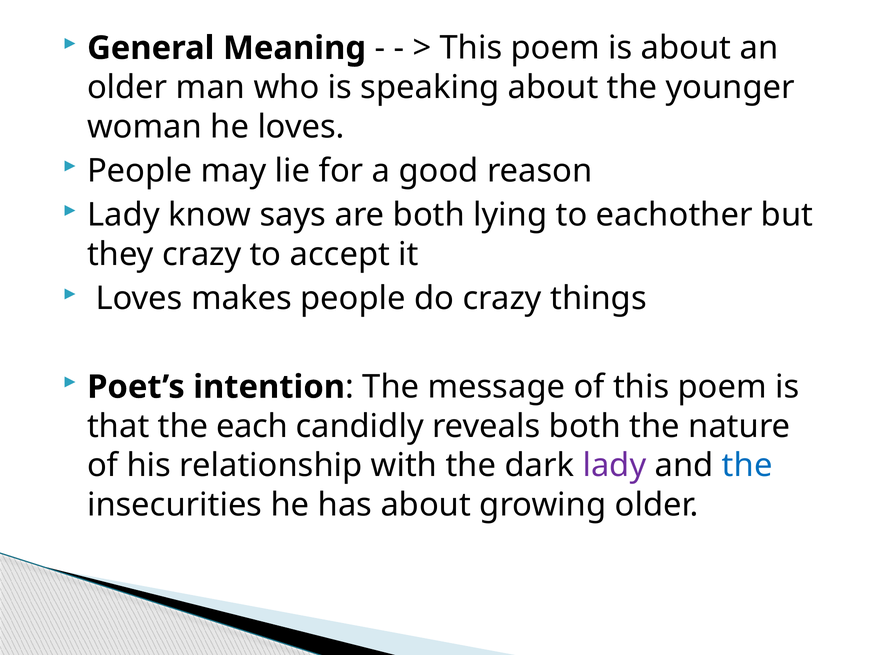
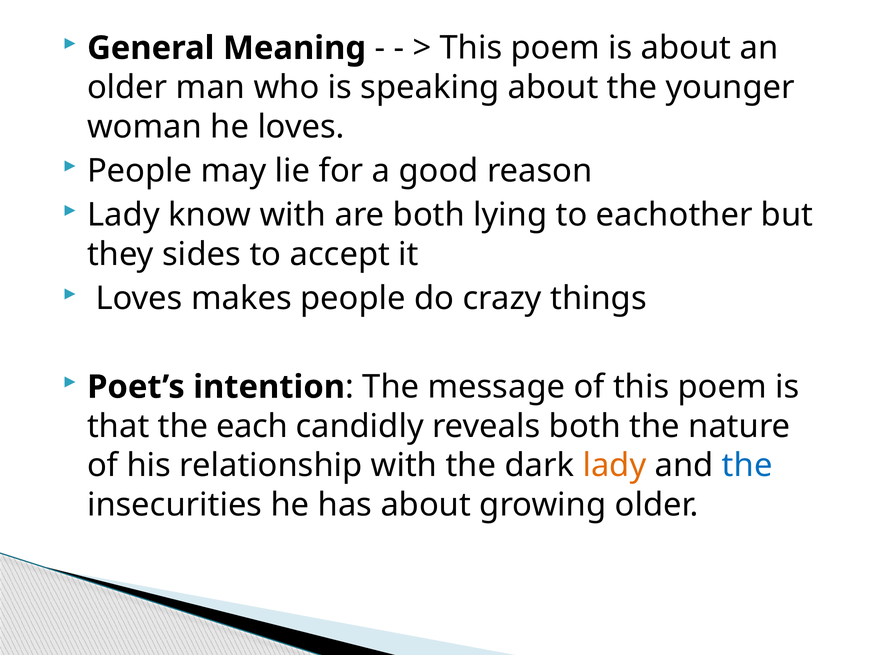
know says: says -> with
they crazy: crazy -> sides
lady at (614, 465) colour: purple -> orange
